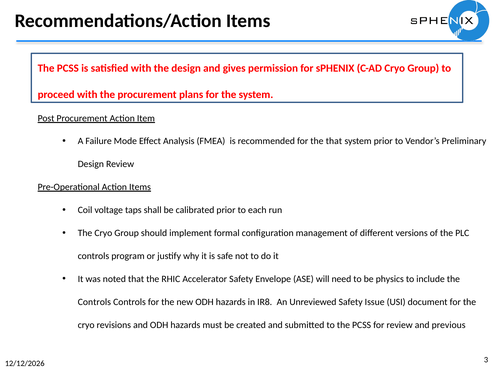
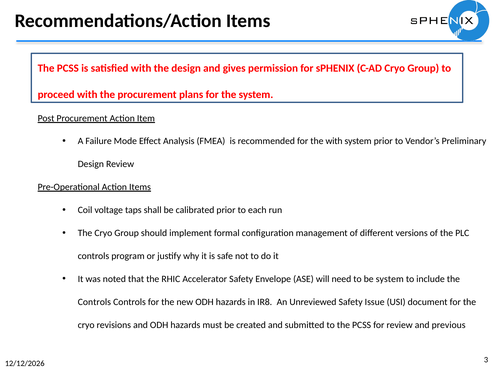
the that: that -> with
be physics: physics -> system
